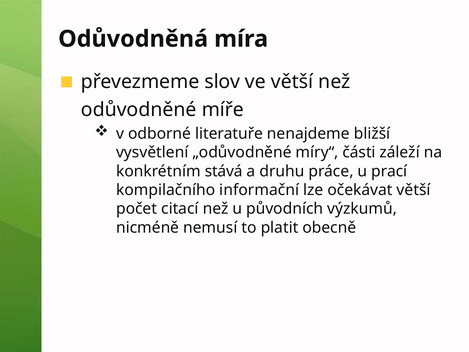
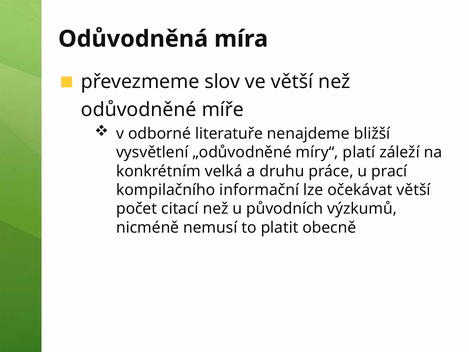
části: části -> platí
stává: stává -> velká
